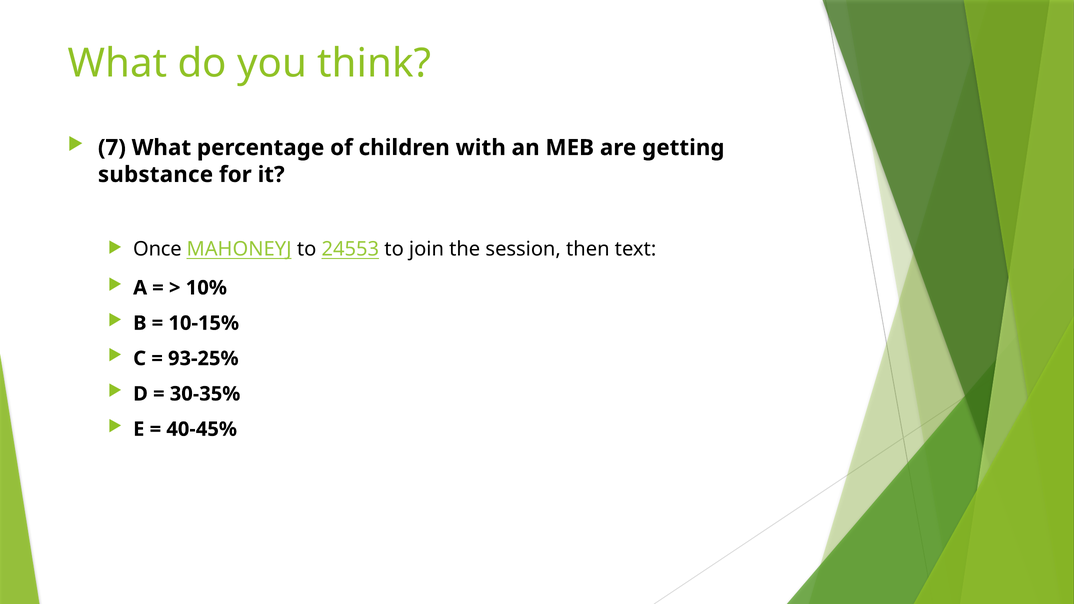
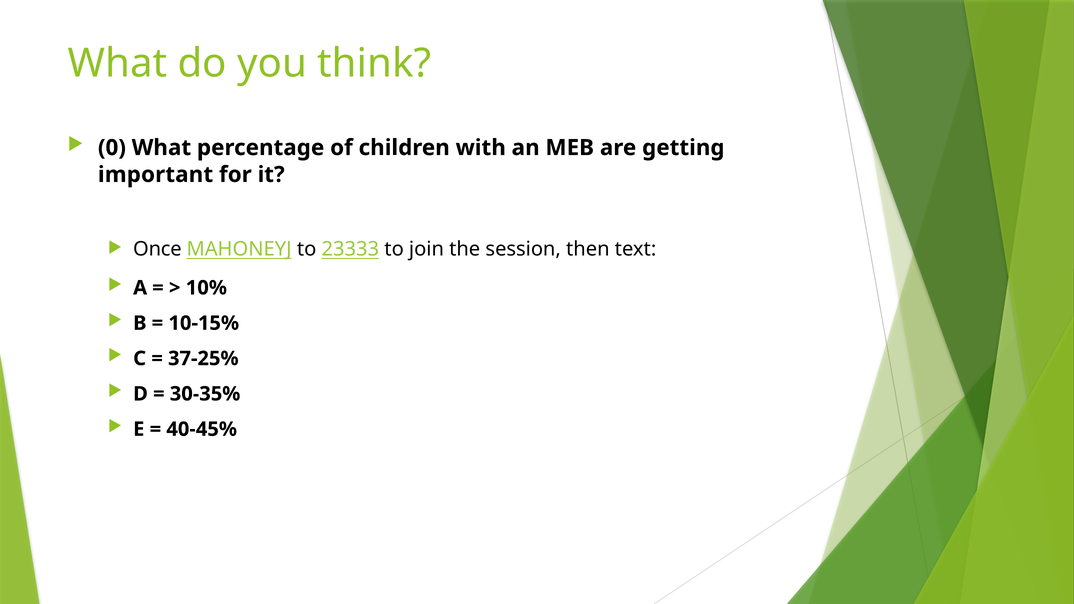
7: 7 -> 0
substance: substance -> important
24553: 24553 -> 23333
93-25%: 93-25% -> 37-25%
